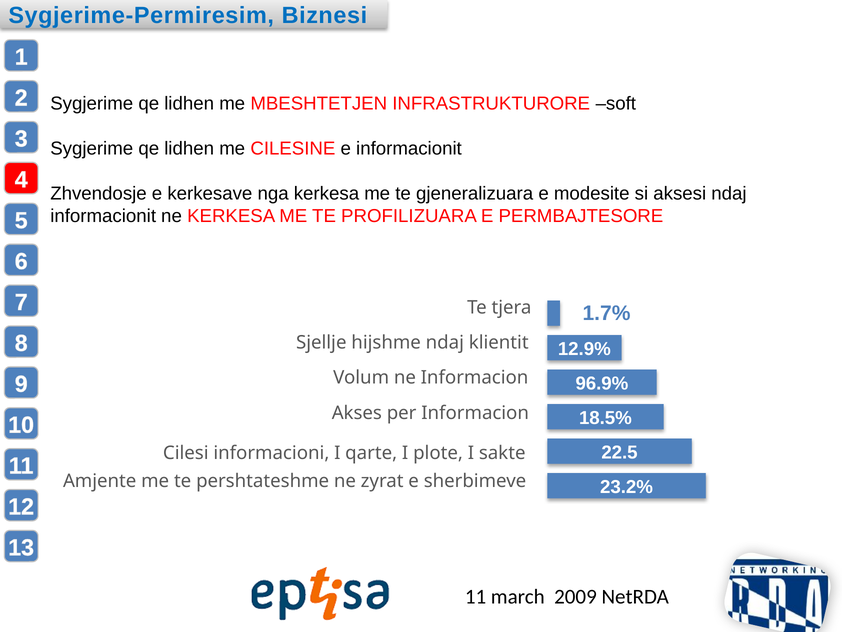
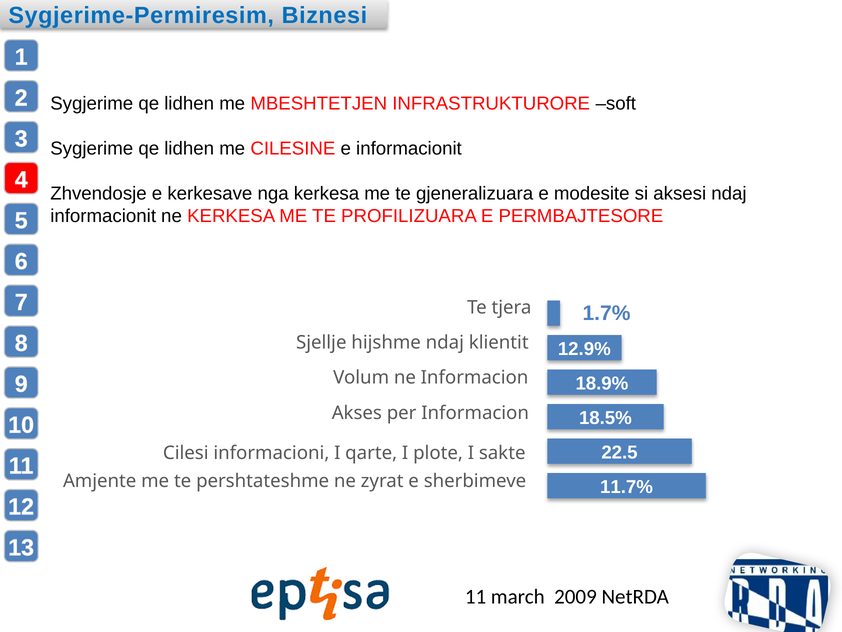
96.9%: 96.9% -> 18.9%
23.2%: 23.2% -> 11.7%
